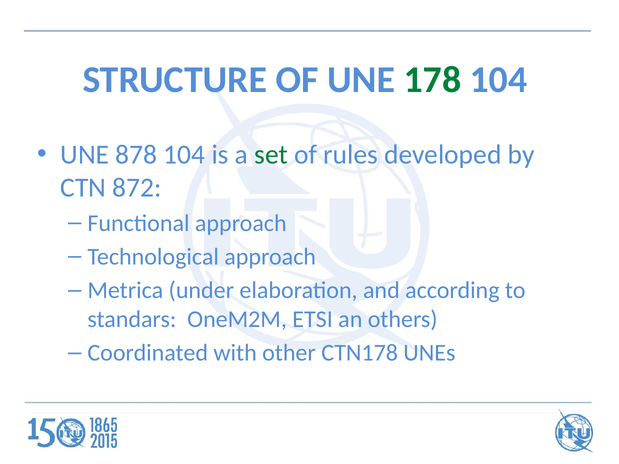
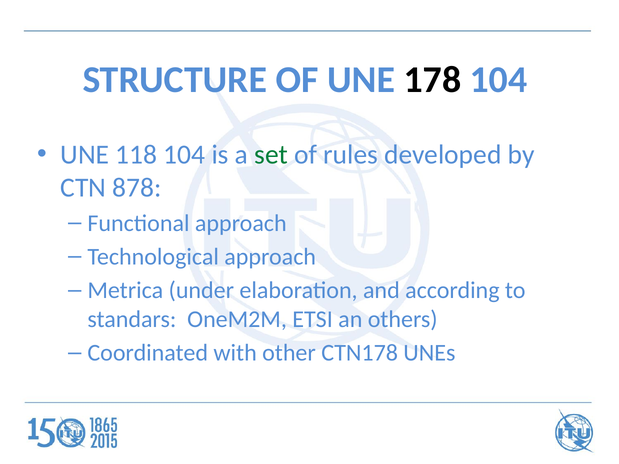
178 colour: green -> black
878: 878 -> 118
872: 872 -> 878
